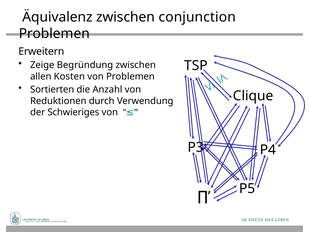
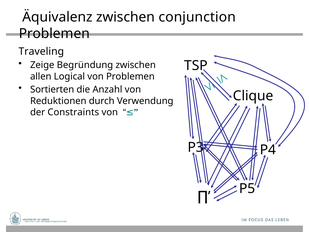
Erweitern: Erweitern -> Traveling
Kosten: Kosten -> Logical
Schwieriges: Schwieriges -> Constraints
